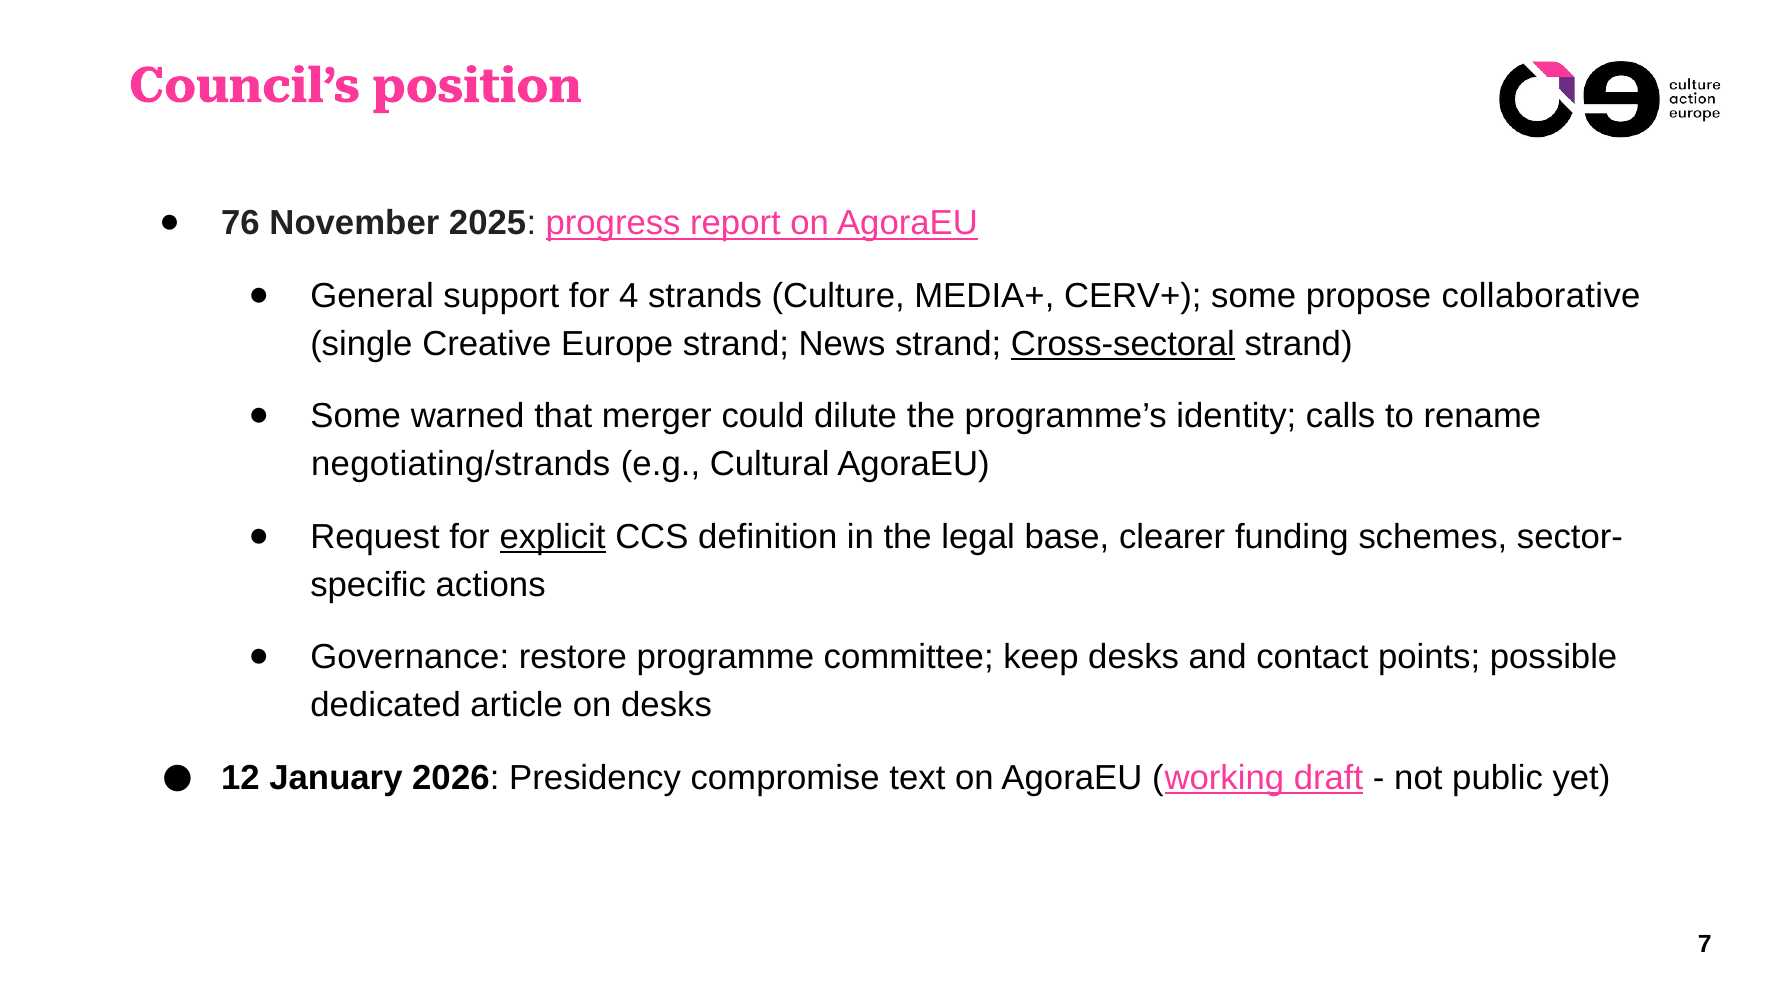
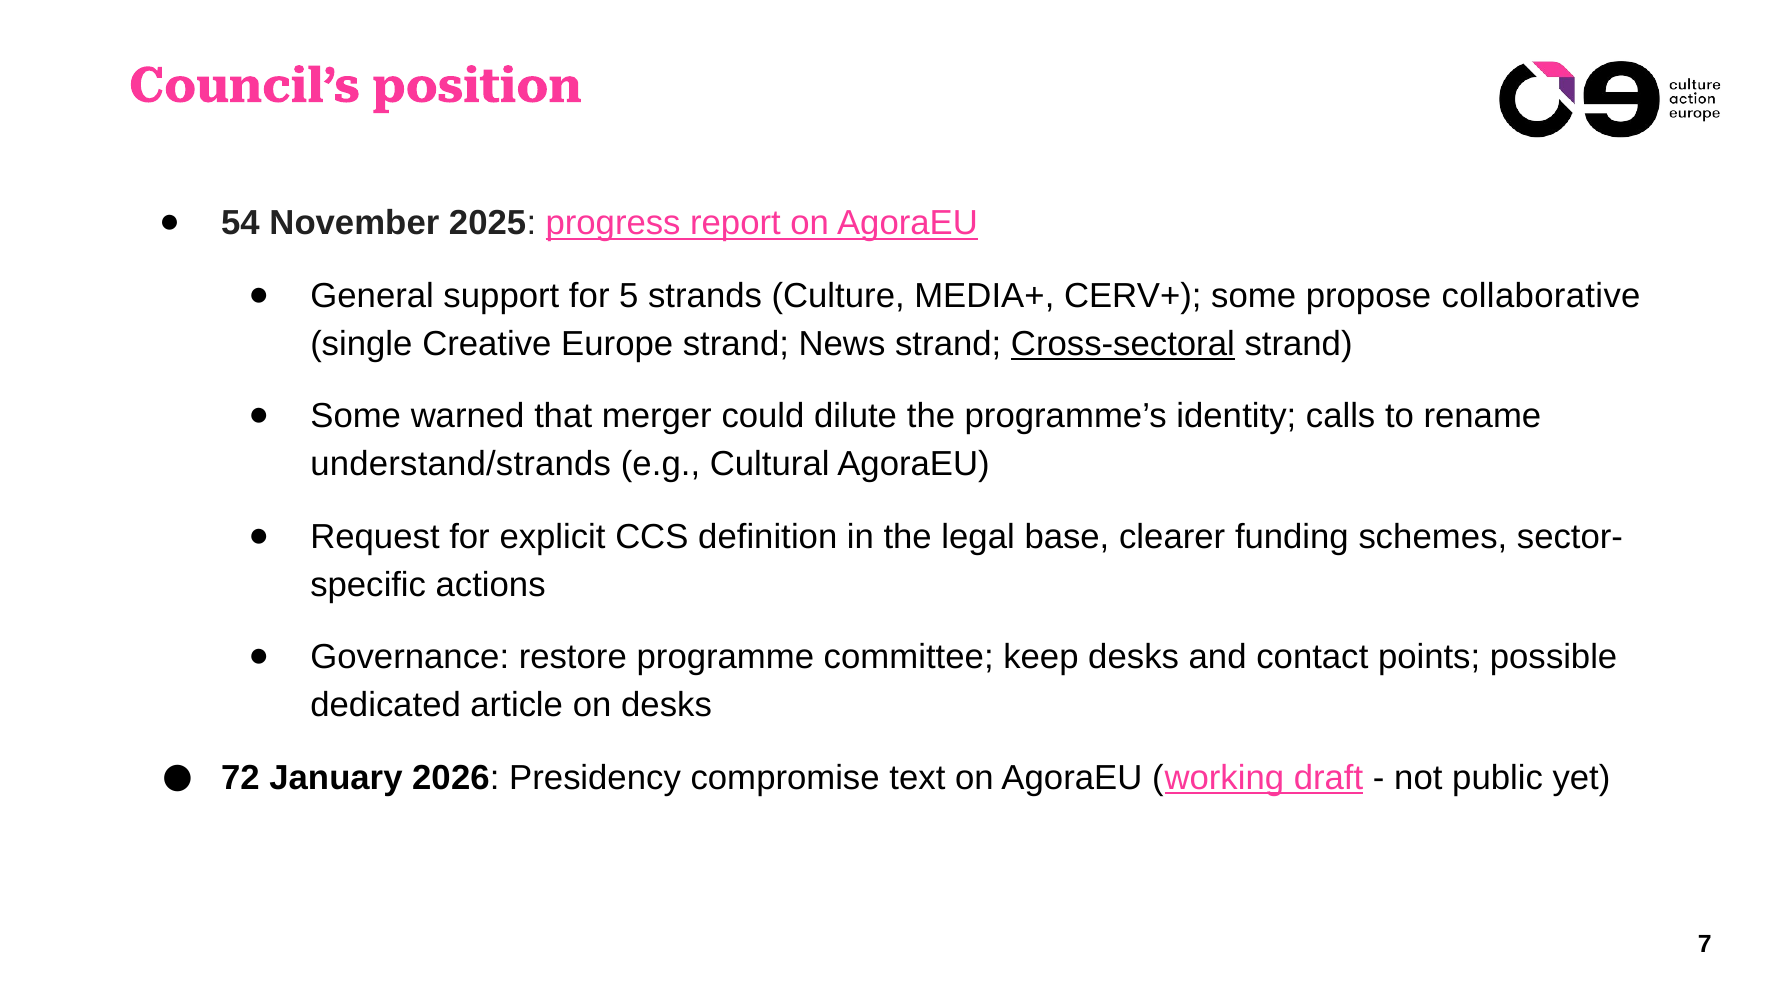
76: 76 -> 54
4: 4 -> 5
negotiating/strands: negotiating/strands -> understand/strands
explicit underline: present -> none
12: 12 -> 72
